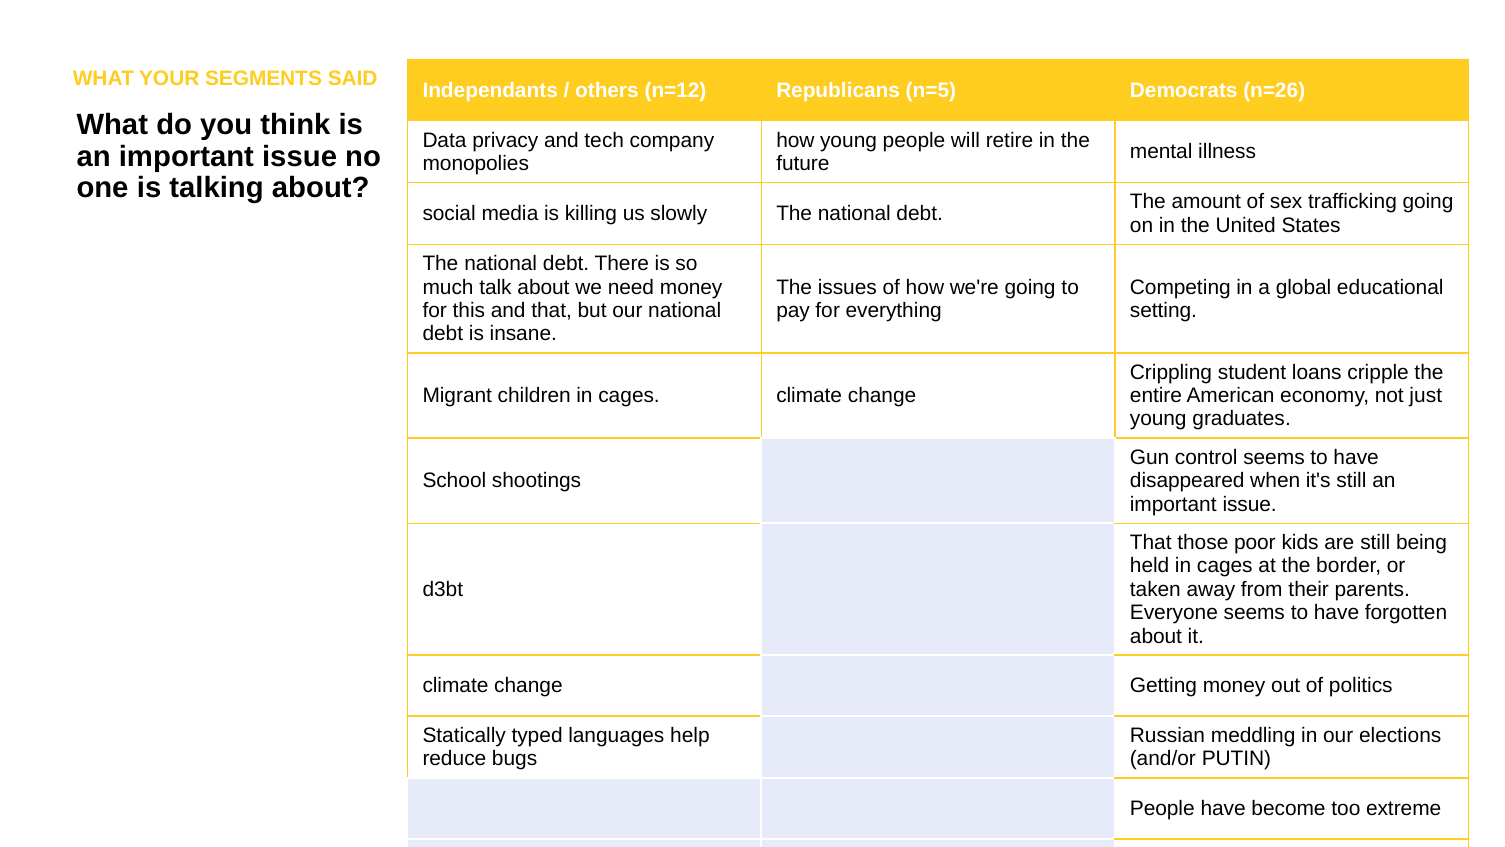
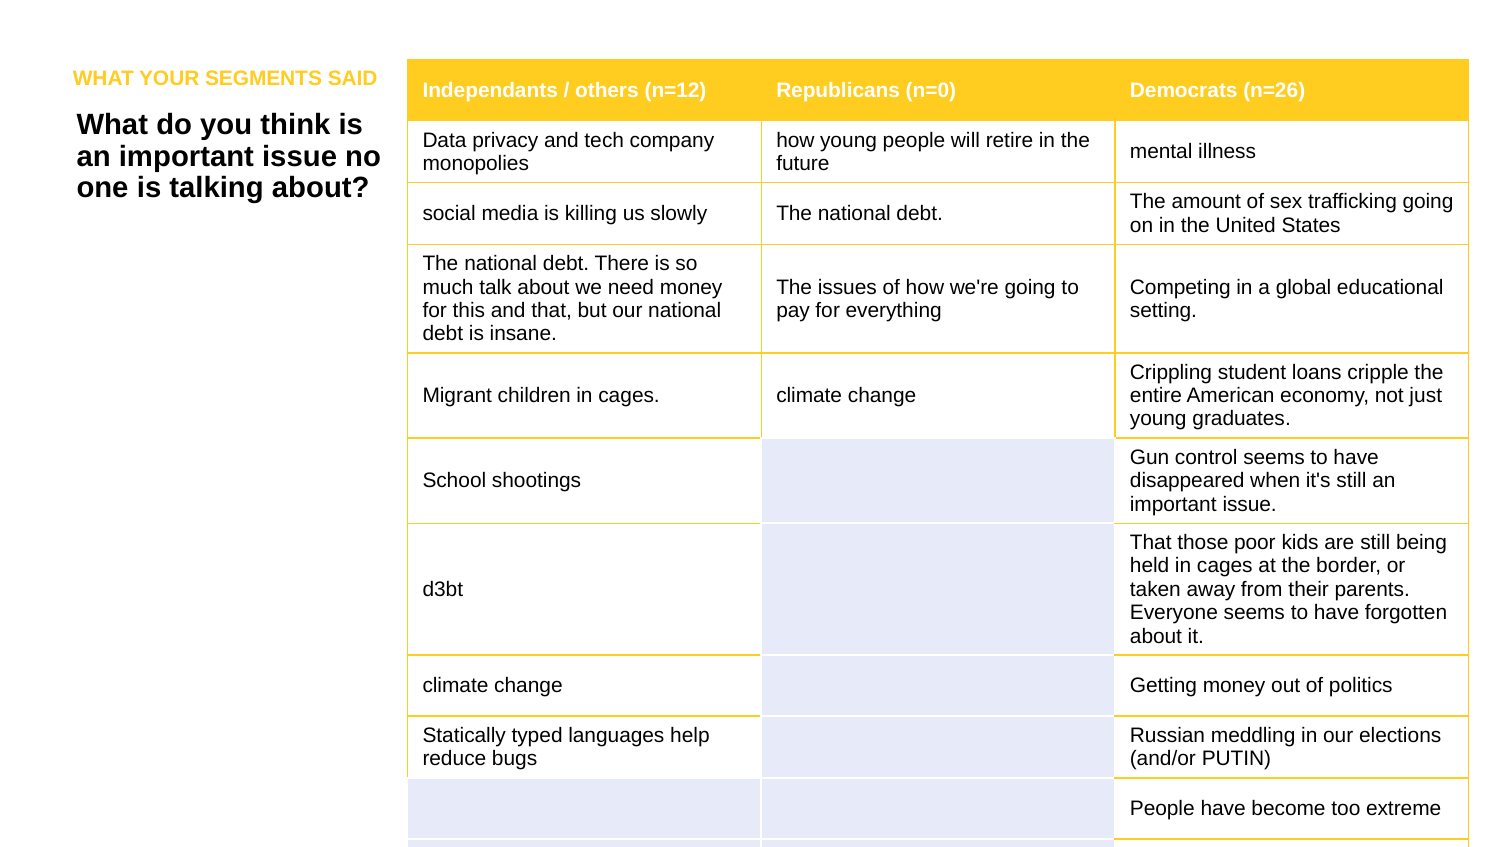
n=5: n=5 -> n=0
